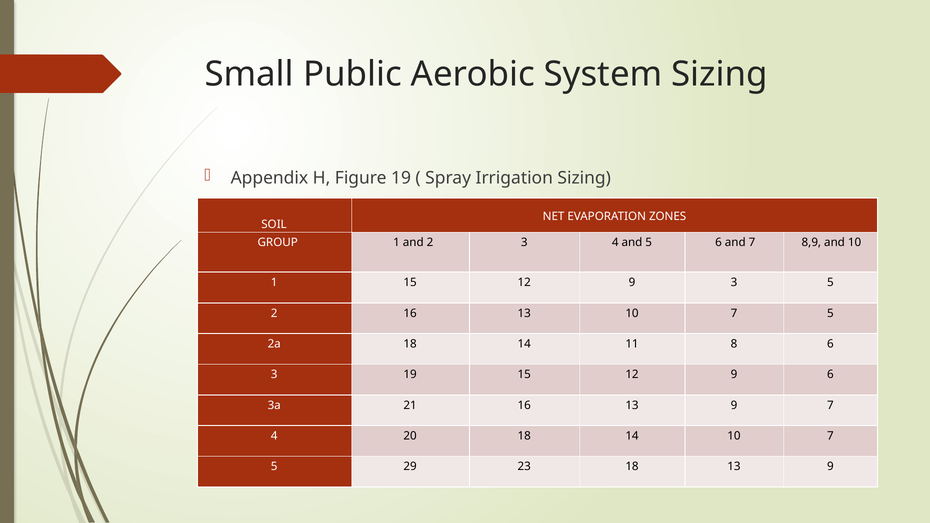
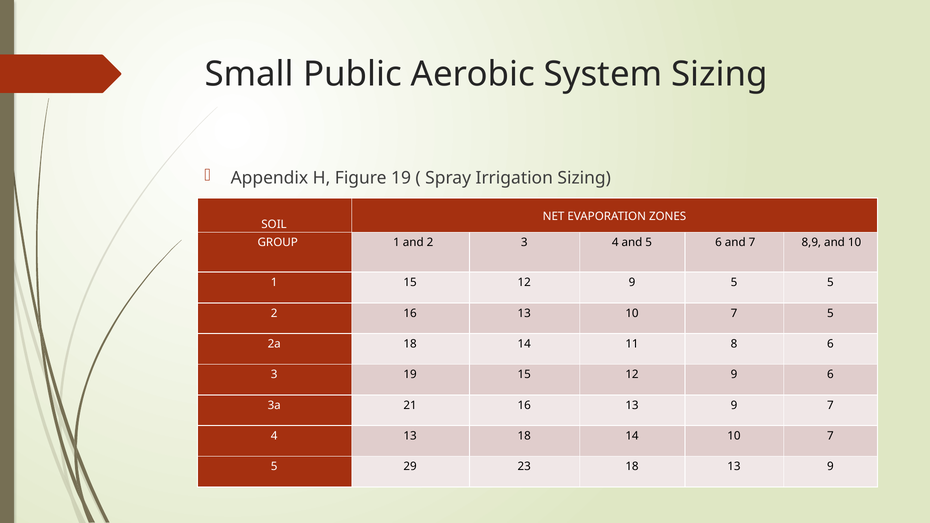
9 3: 3 -> 5
4 20: 20 -> 13
